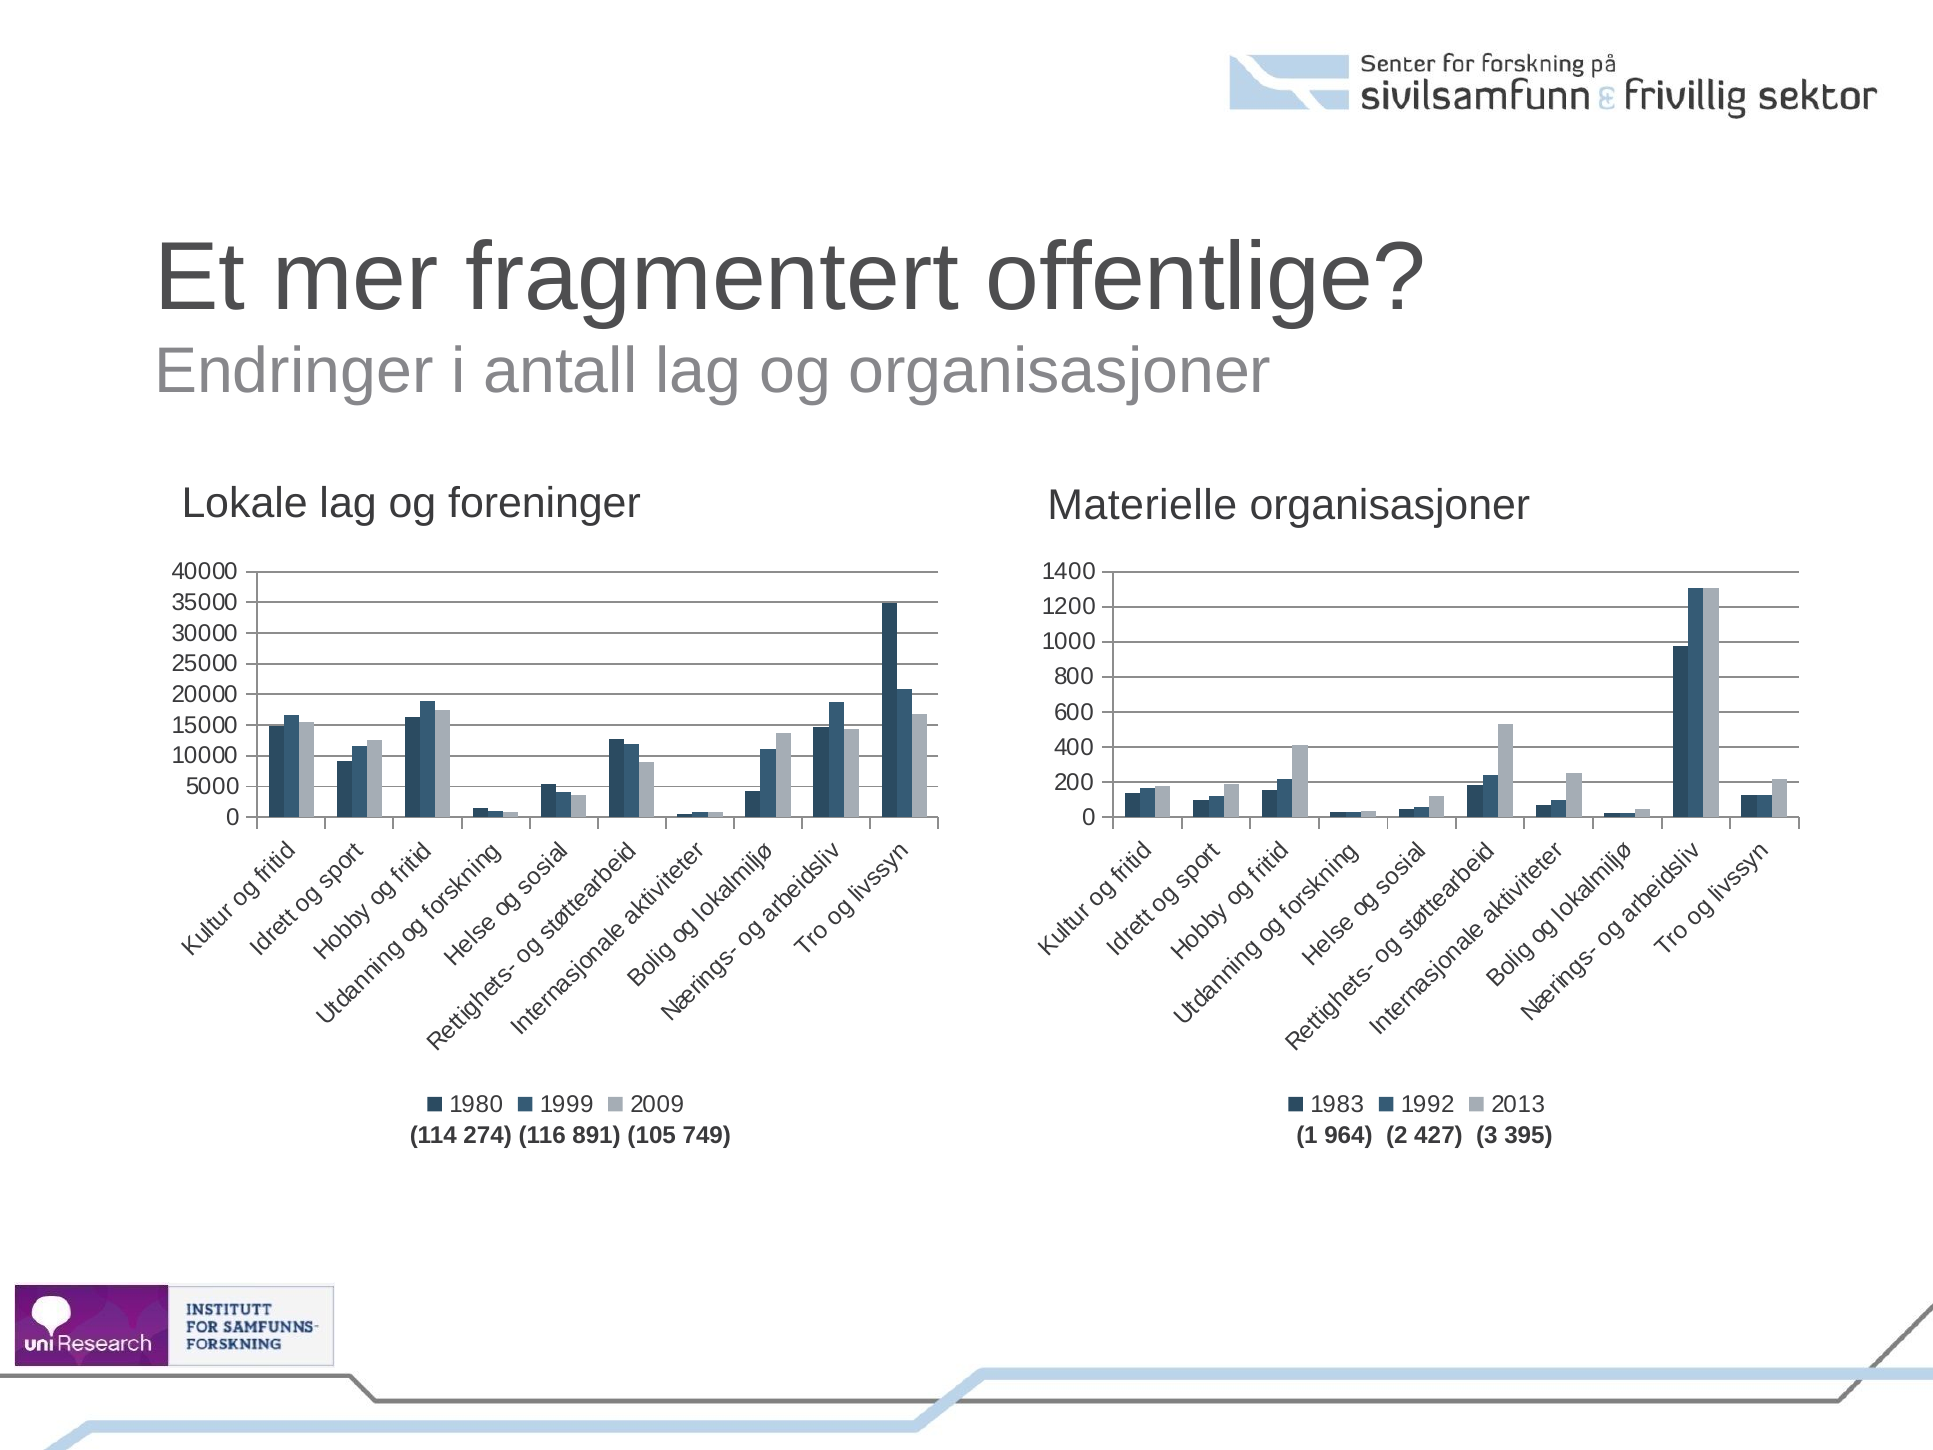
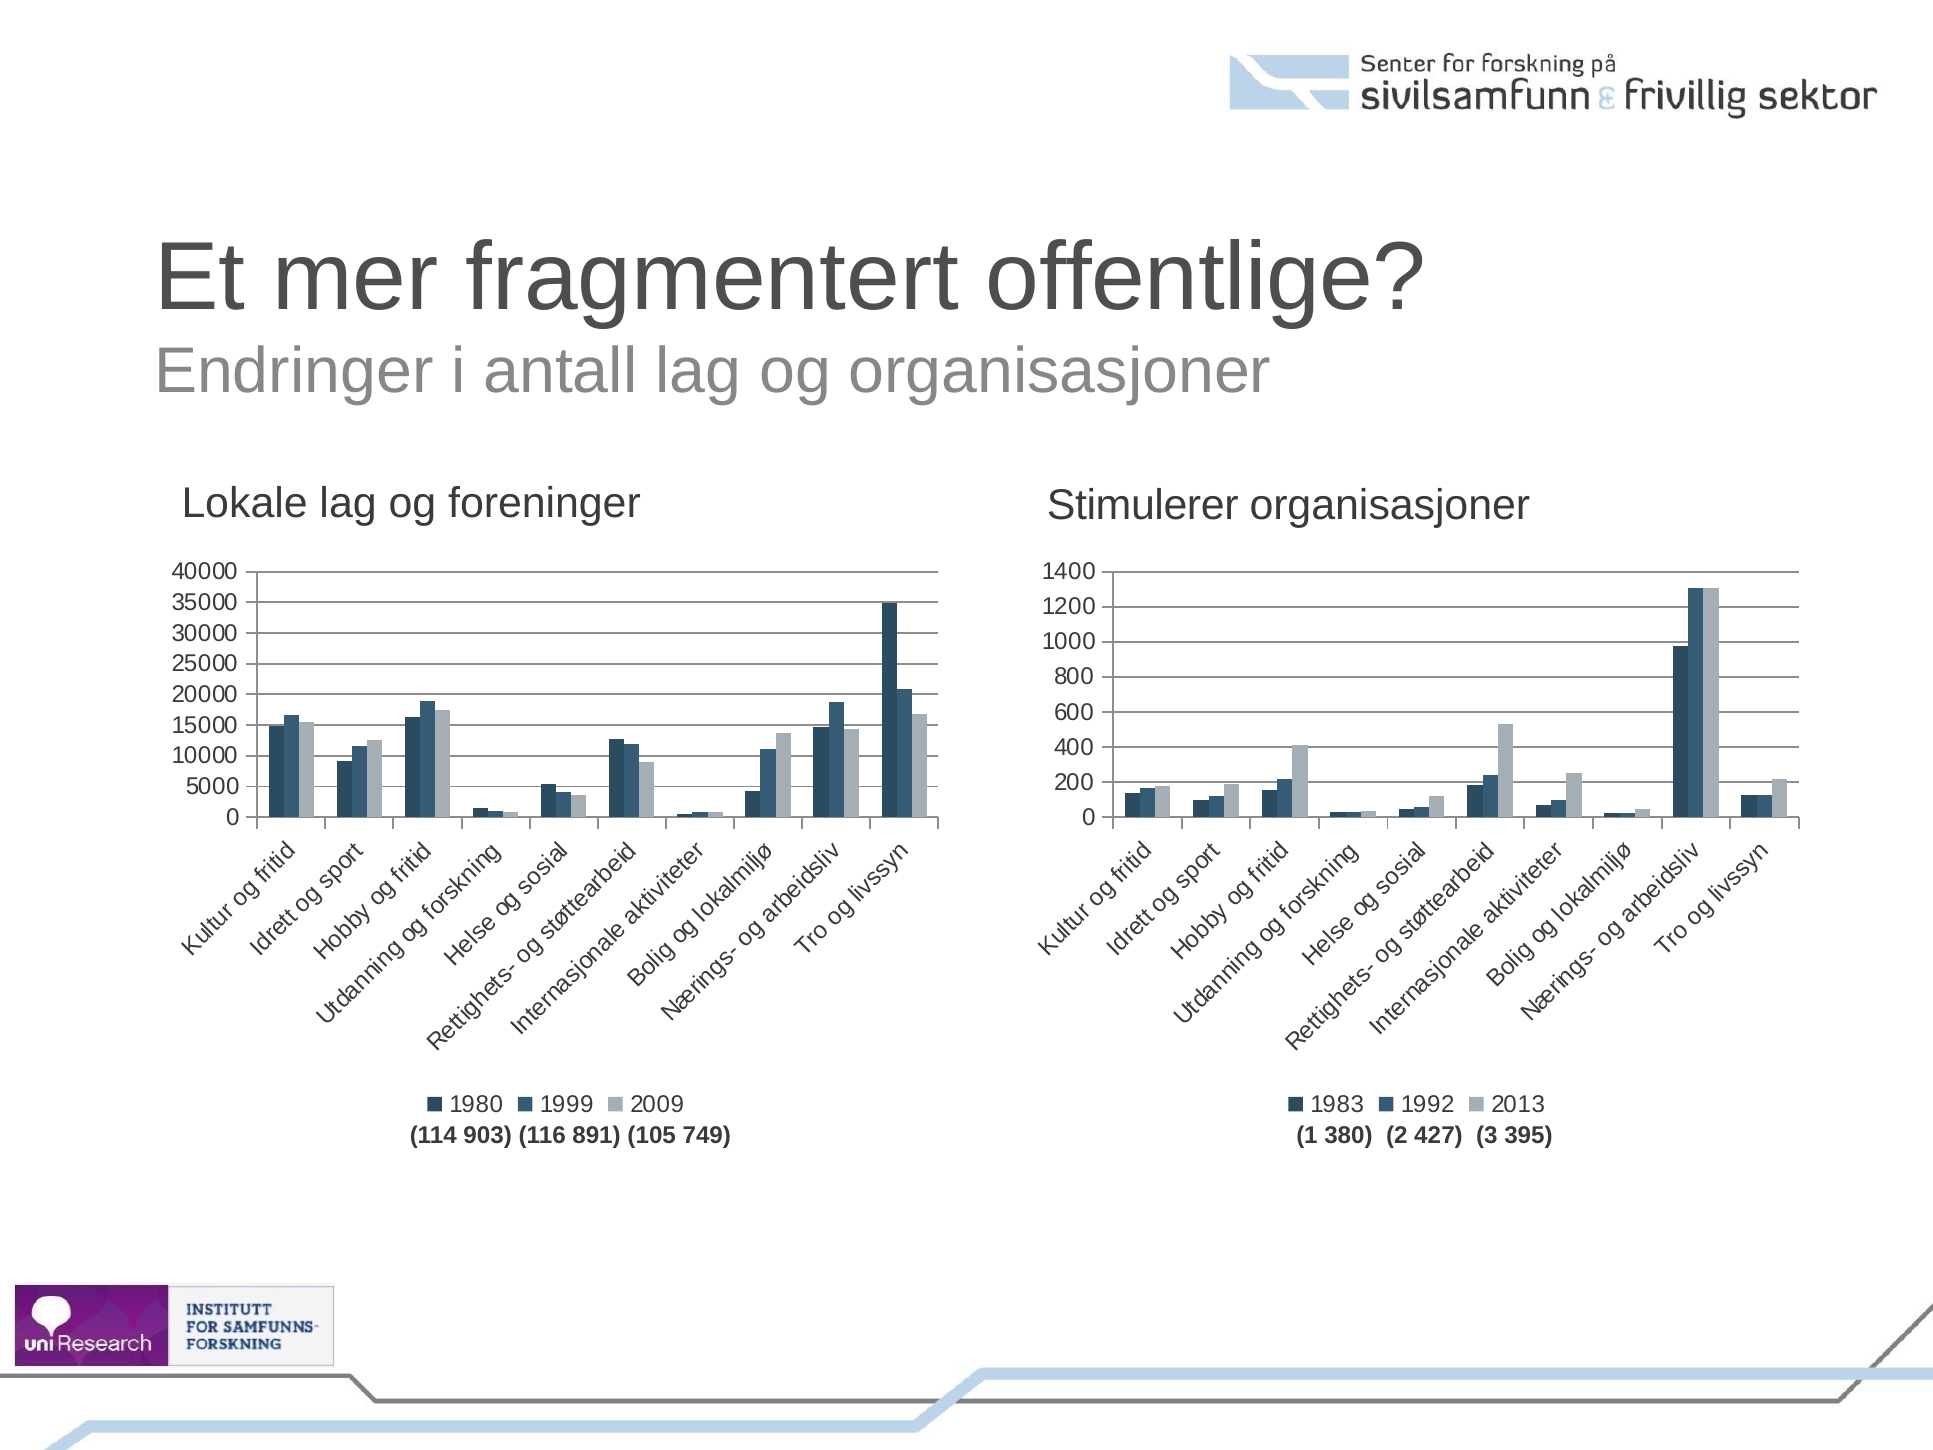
Materielle: Materielle -> Stimulerer
274: 274 -> 903
964: 964 -> 380
